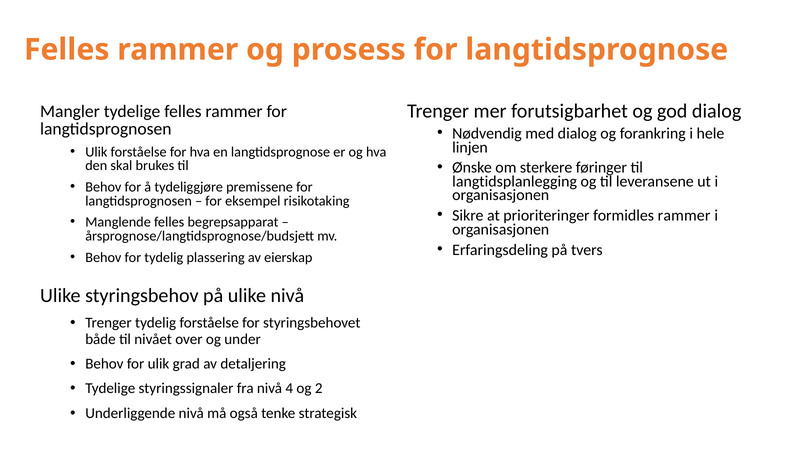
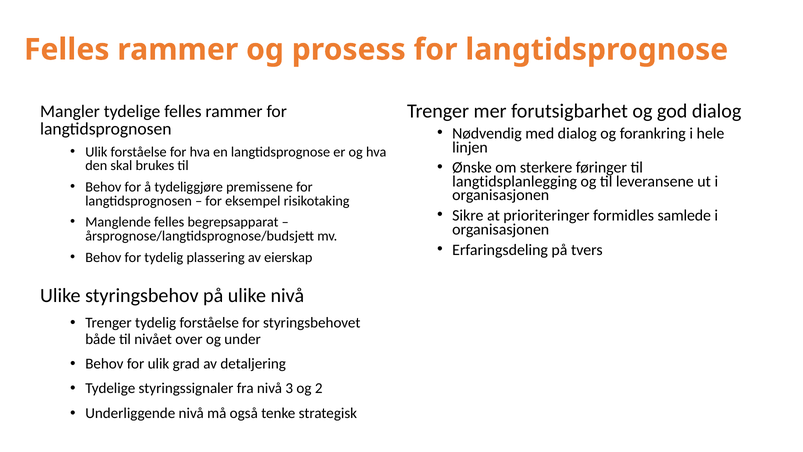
formidles rammer: rammer -> samlede
4: 4 -> 3
